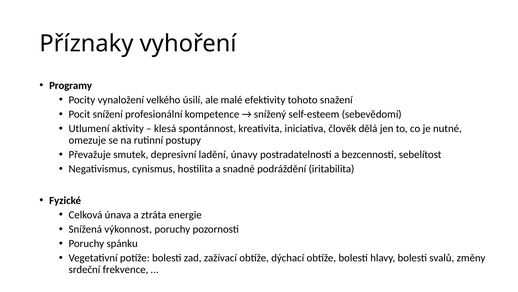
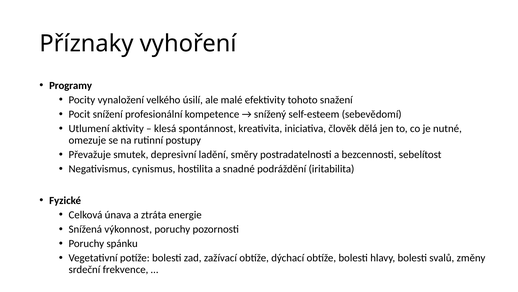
únavy: únavy -> směry
